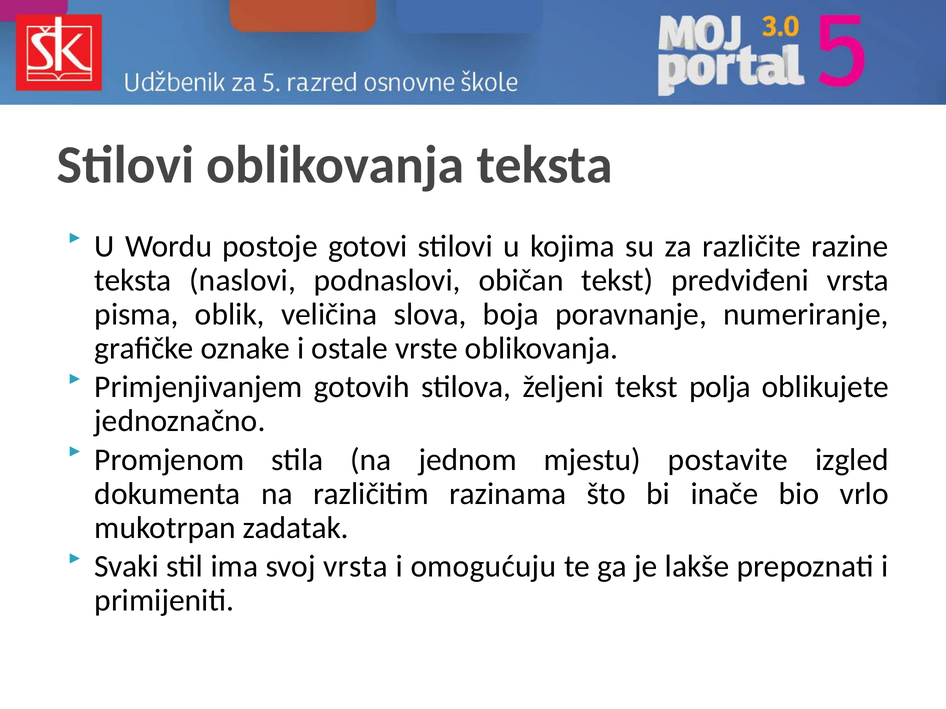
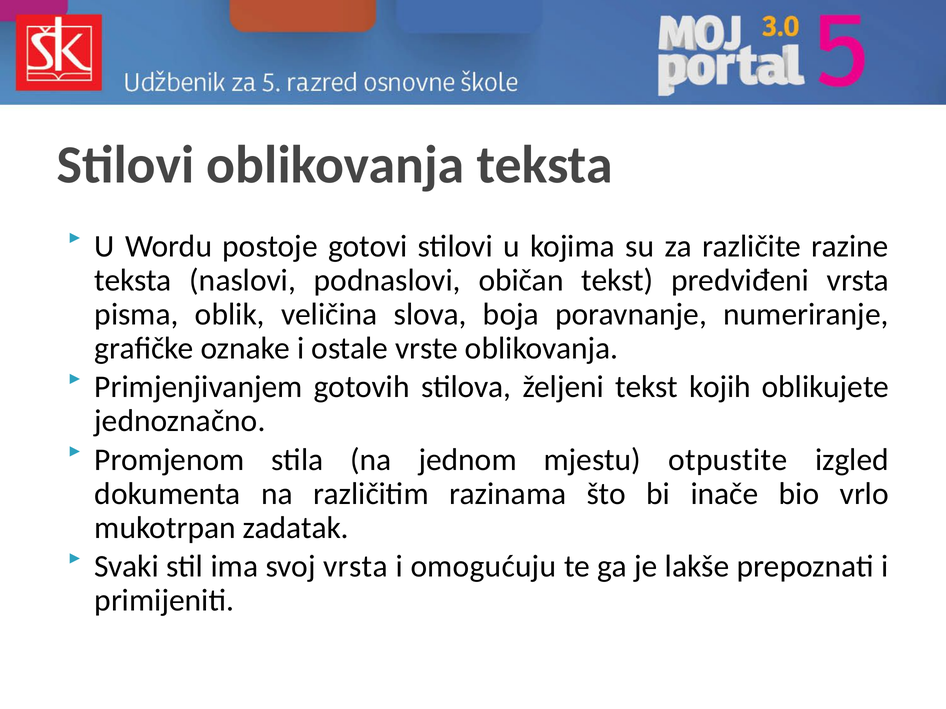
polja: polja -> kojih
postavite: postavite -> otpustite
